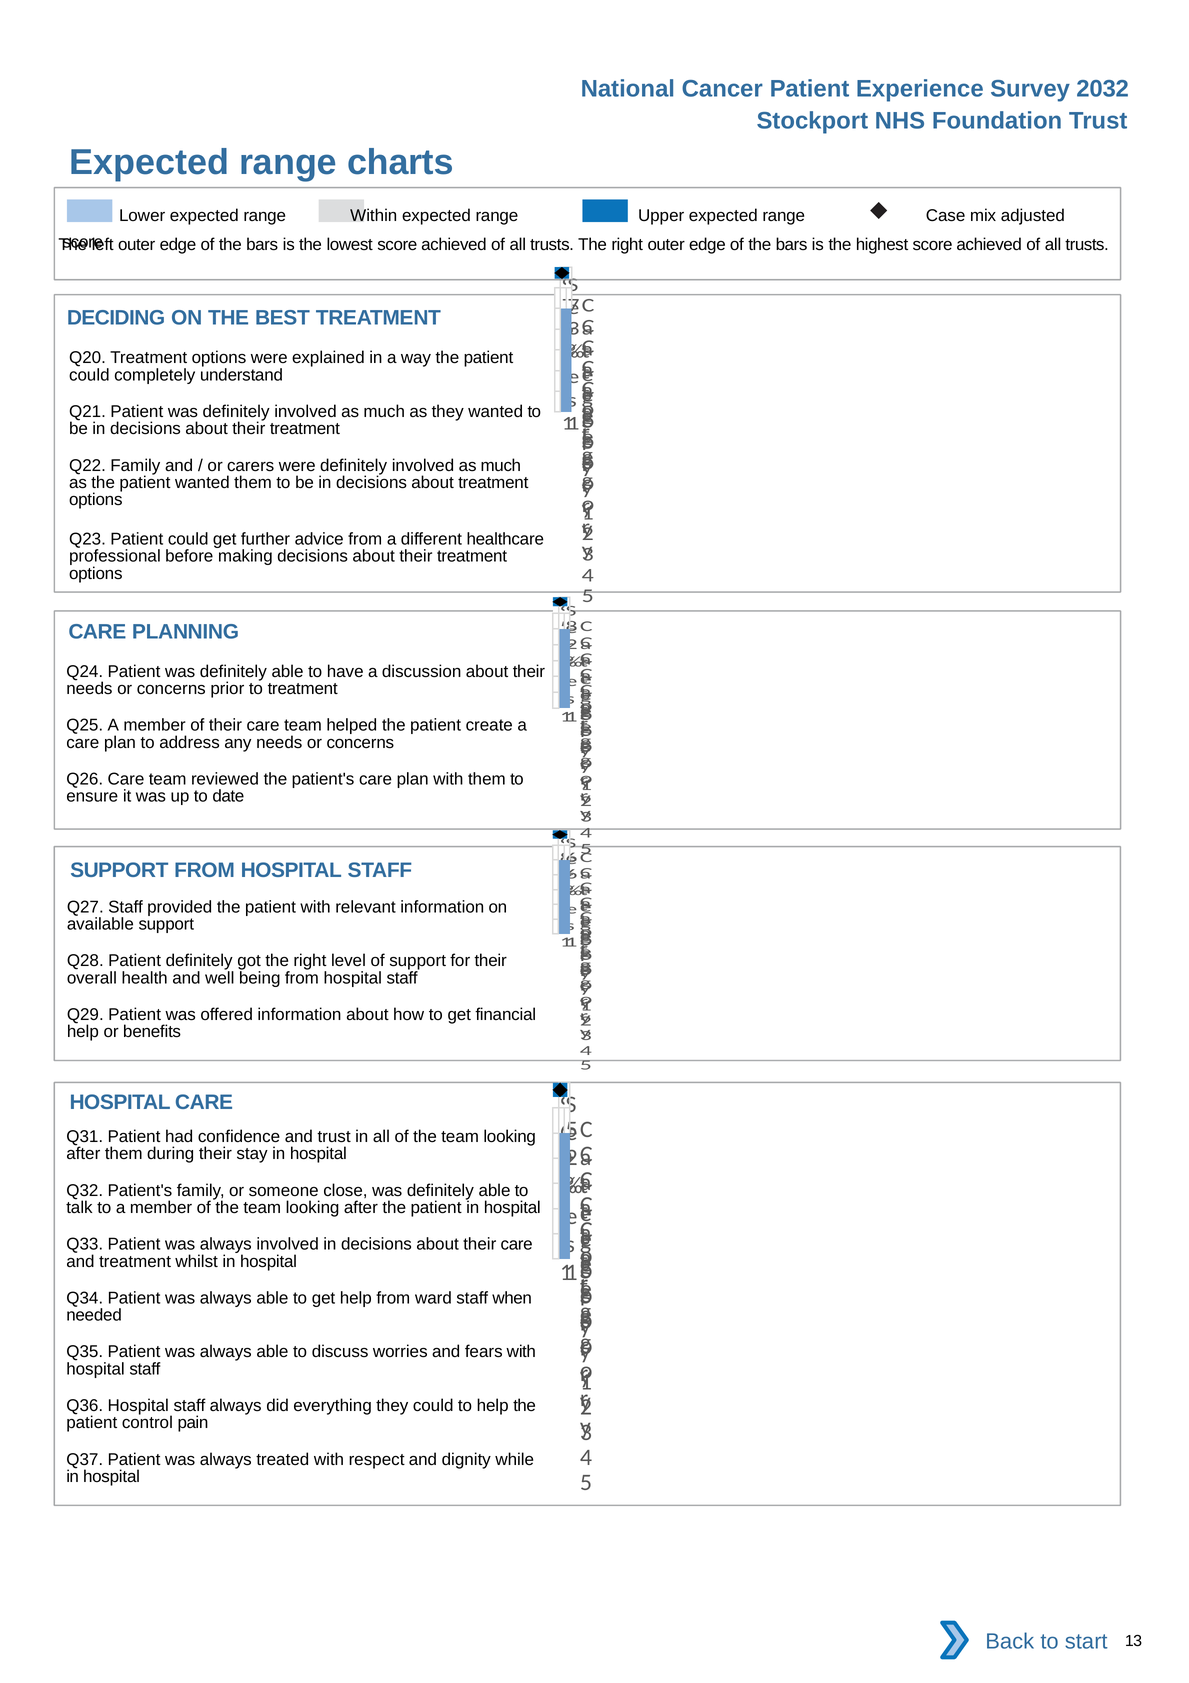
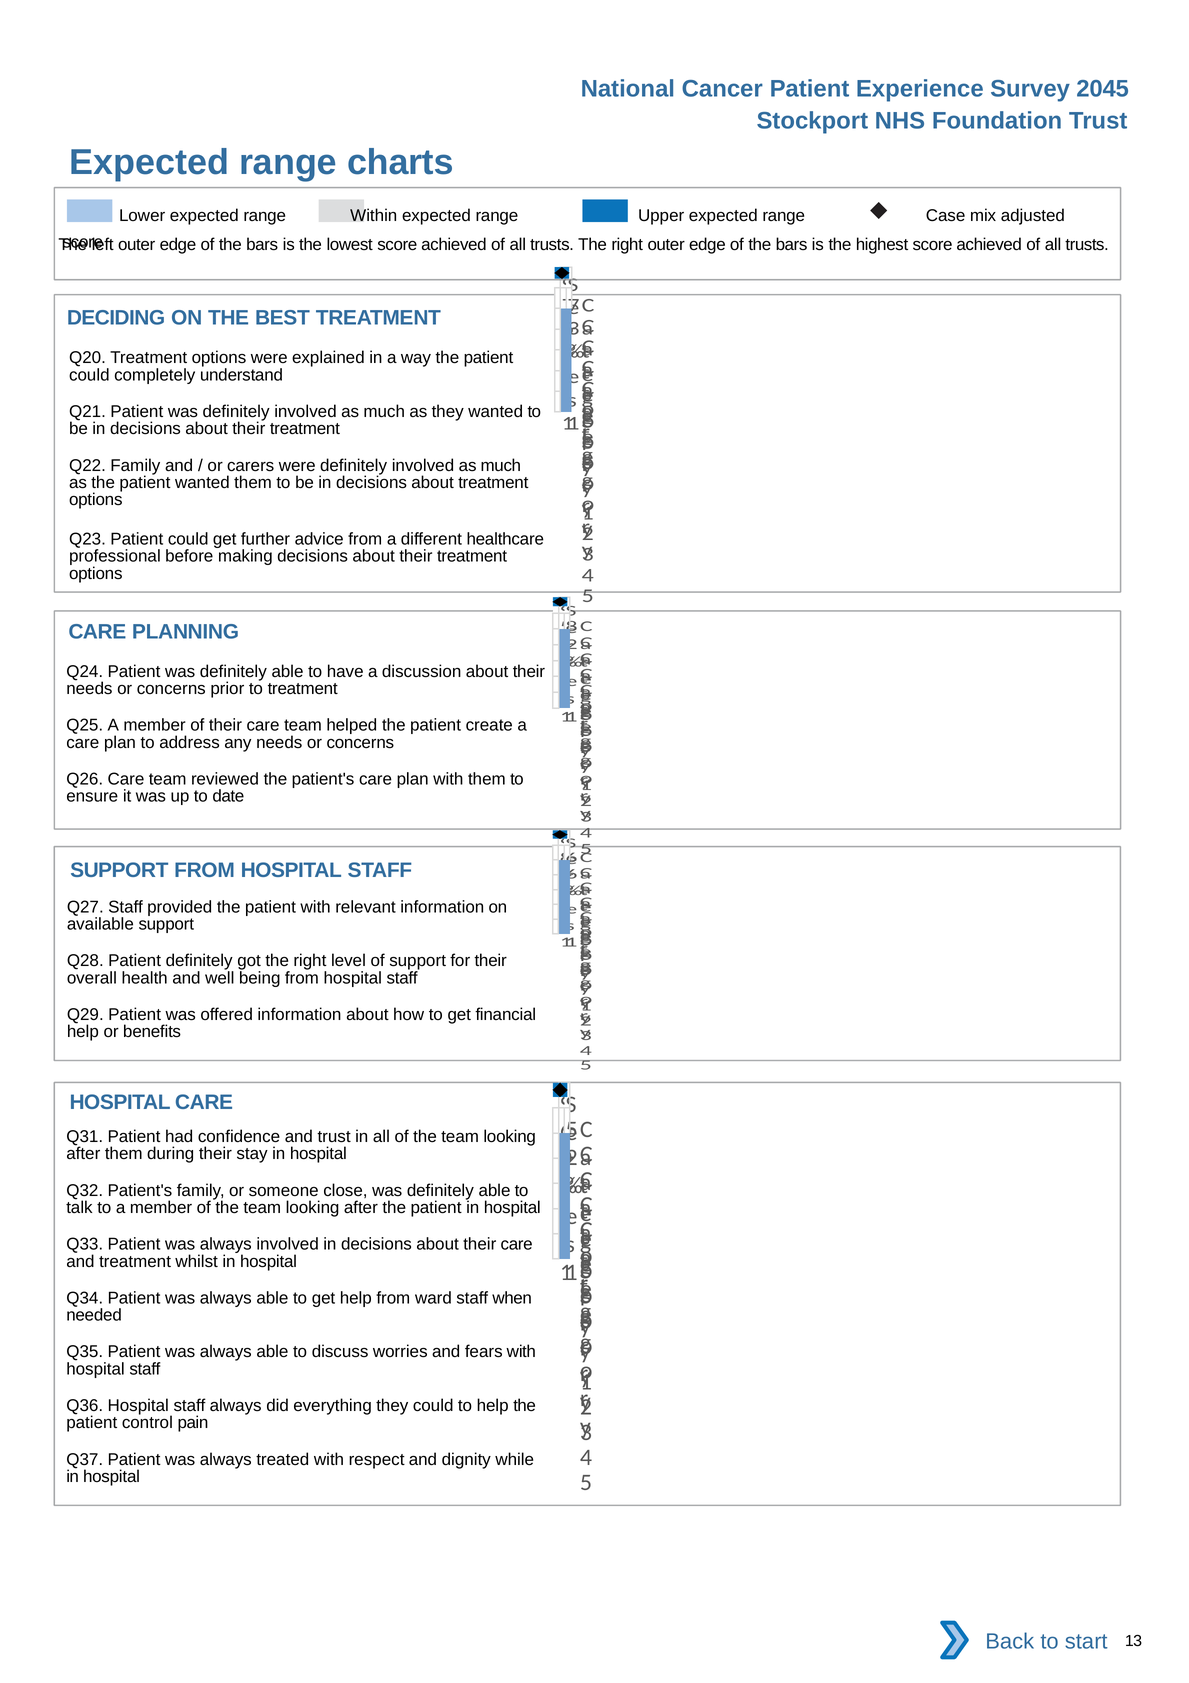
2032: 2032 -> 2045
